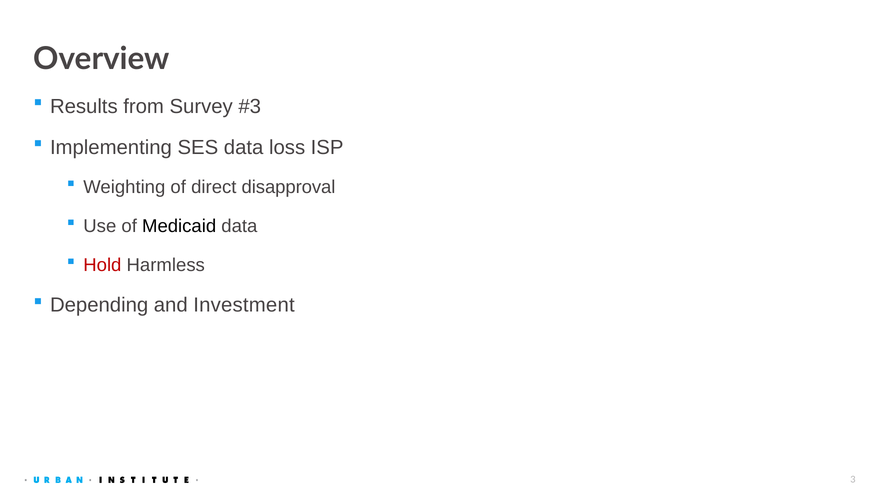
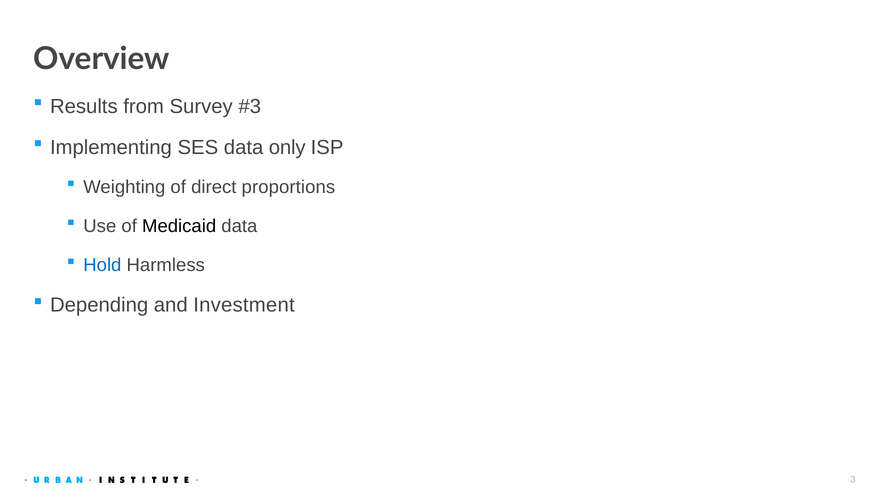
loss: loss -> only
disapproval: disapproval -> proportions
Hold colour: red -> blue
